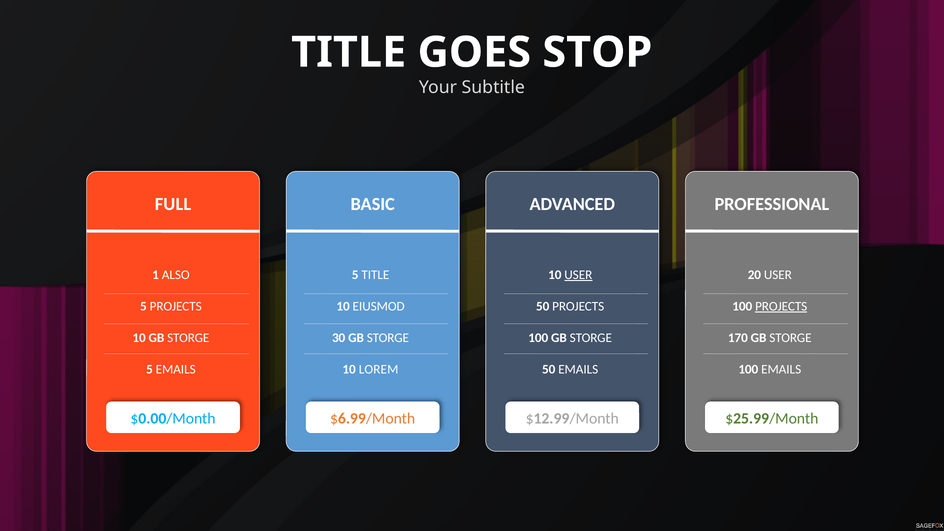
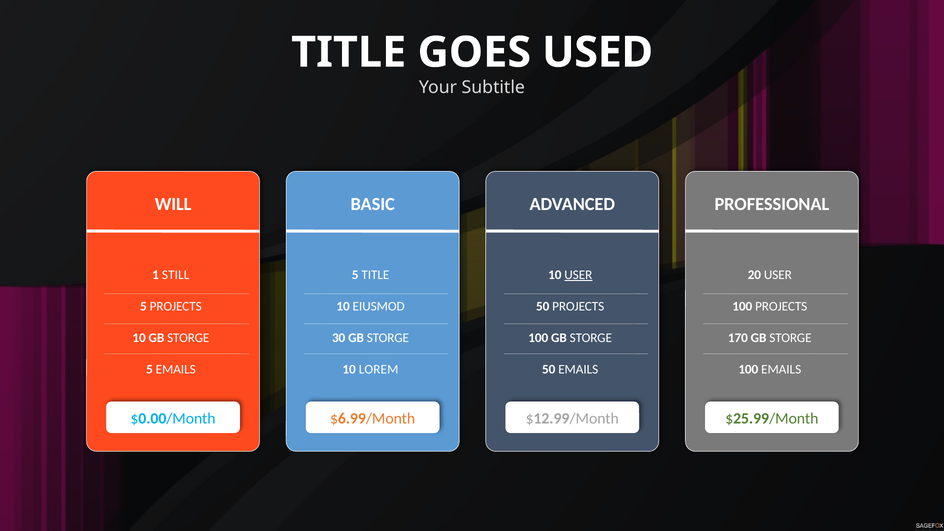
STOP: STOP -> USED
FULL: FULL -> WILL
ALSO: ALSO -> STILL
PROJECTS at (781, 306) underline: present -> none
